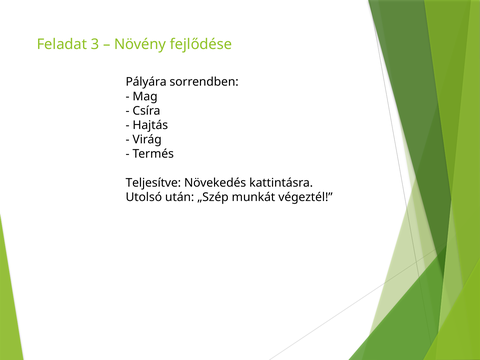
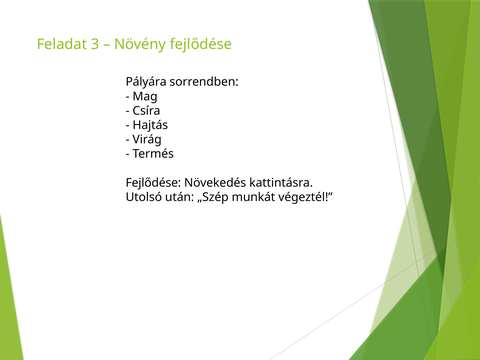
Teljesítve at (153, 183): Teljesítve -> Fejlődése
